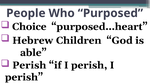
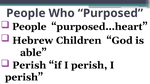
Choice at (29, 27): Choice -> People
